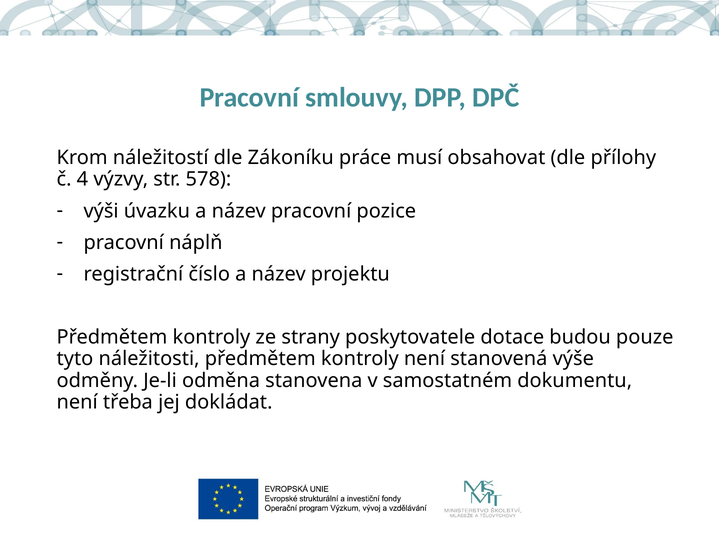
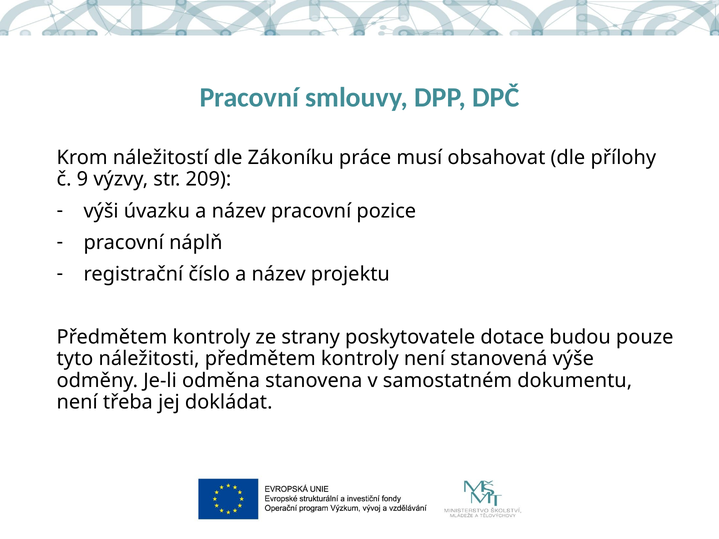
4: 4 -> 9
578: 578 -> 209
